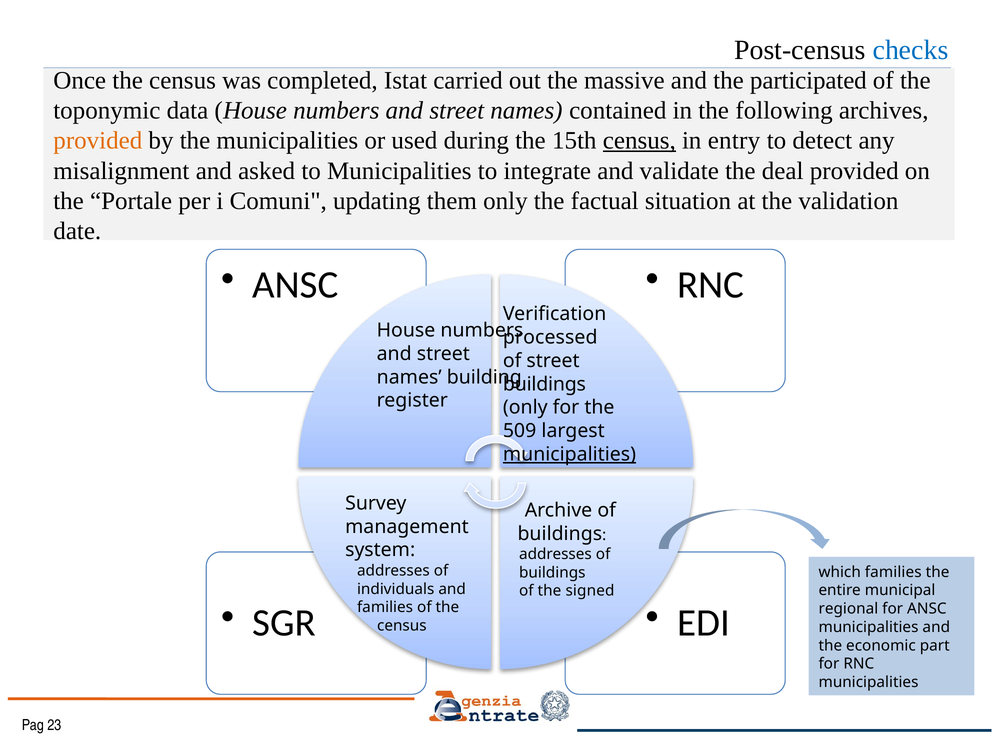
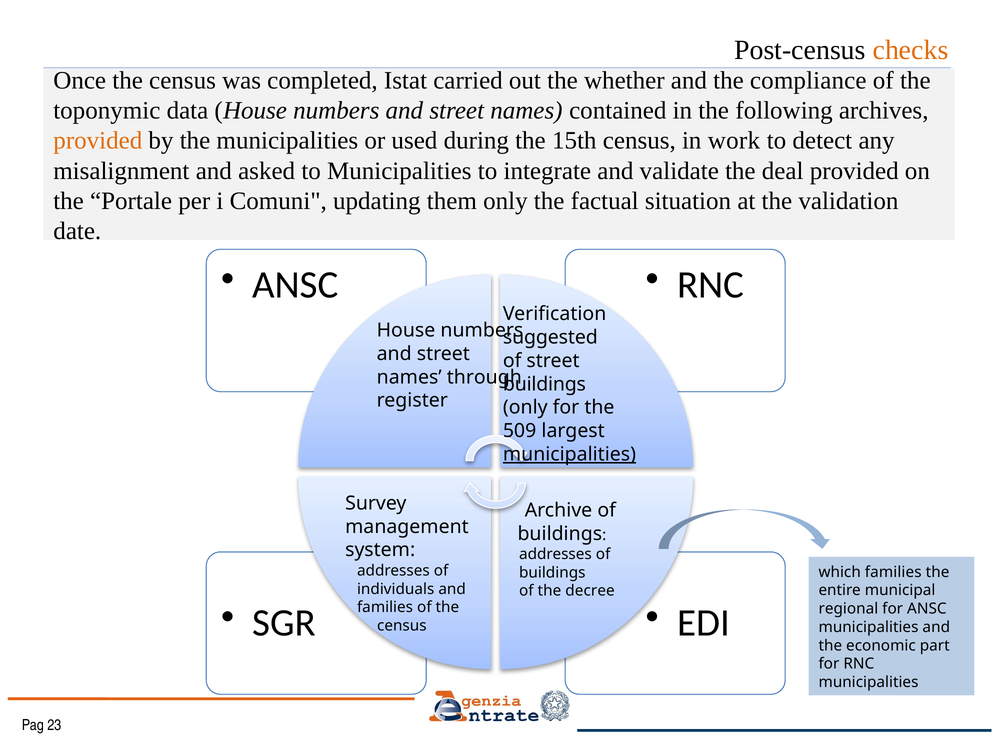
checks colour: blue -> orange
massive: massive -> whether
participated: participated -> compliance
census at (639, 141) underline: present -> none
entry: entry -> work
processed: processed -> suggested
building: building -> through
signed: signed -> decree
